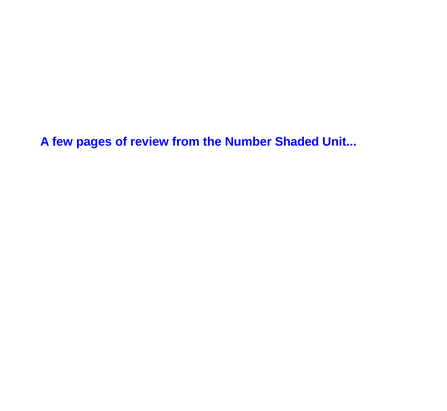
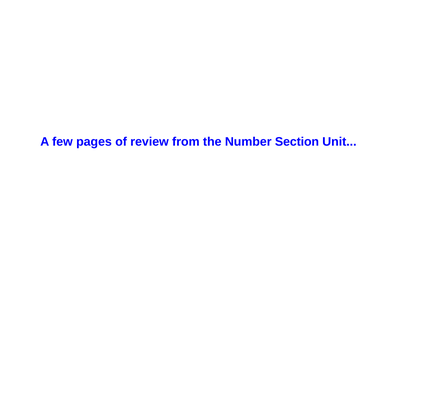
Shaded: Shaded -> Section
